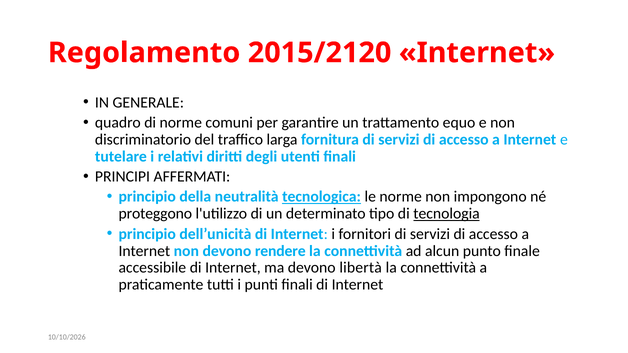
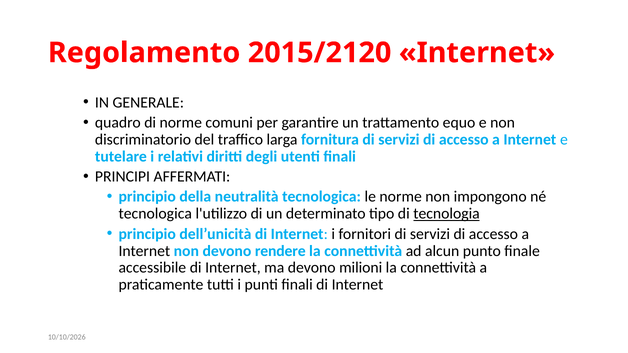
tecnologica at (322, 197) underline: present -> none
proteggono at (155, 214): proteggono -> tecnologica
libertà: libertà -> milioni
